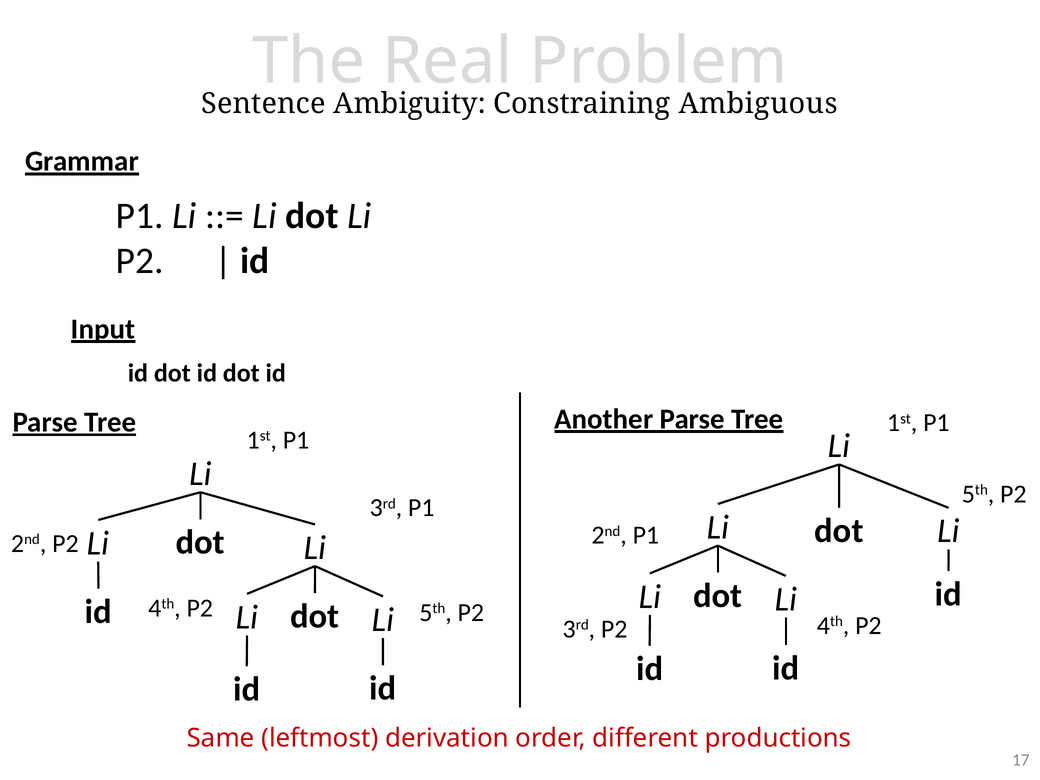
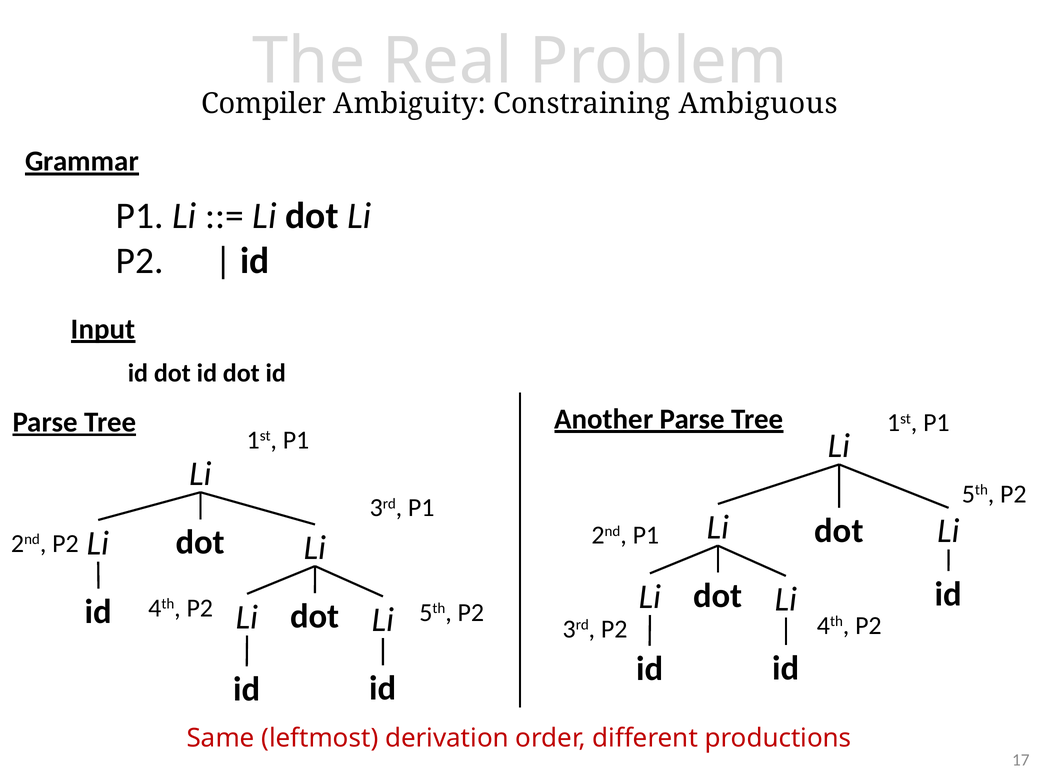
Sentence: Sentence -> Compiler
